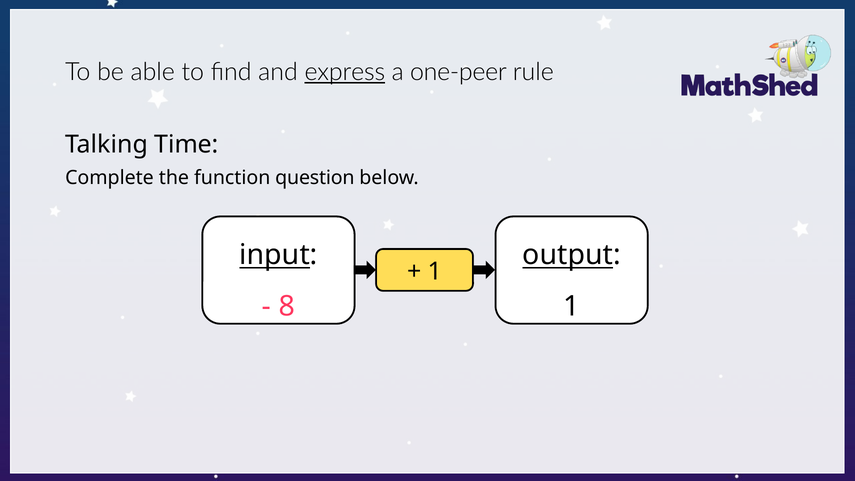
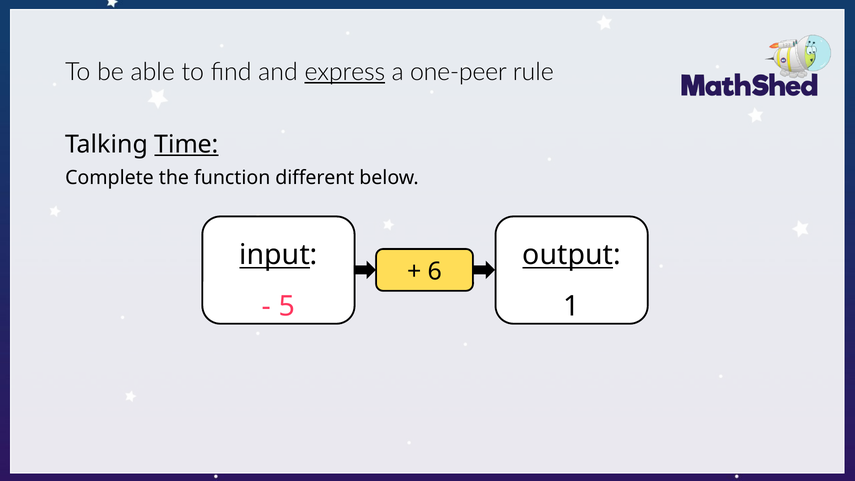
Time underline: none -> present
question: question -> different
1 at (435, 272): 1 -> 6
8: 8 -> 5
